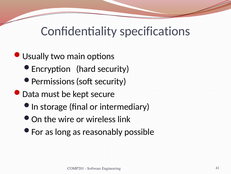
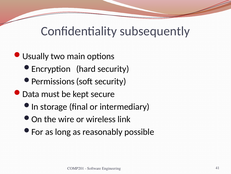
specifications: specifications -> subsequently
